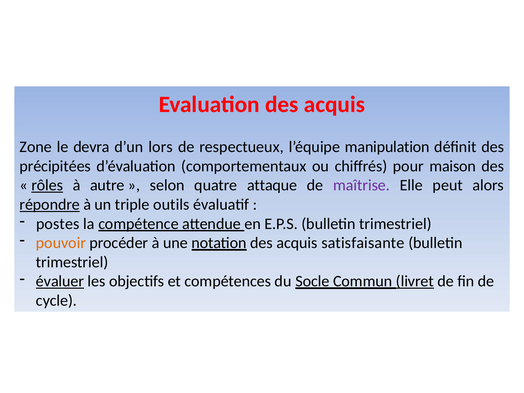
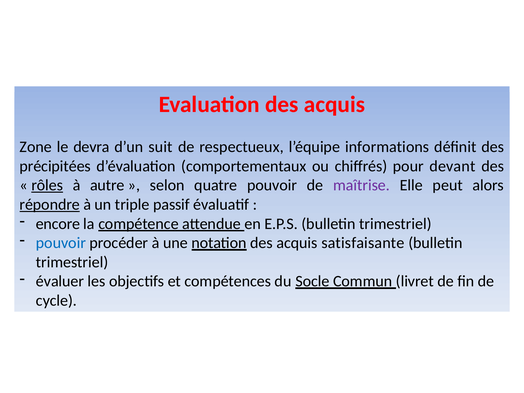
lors: lors -> suit
manipulation: manipulation -> informations
maison: maison -> devant
quatre attaque: attaque -> pouvoir
outils: outils -> passif
postes: postes -> encore
pouvoir at (61, 243) colour: orange -> blue
évaluer underline: present -> none
livret underline: present -> none
